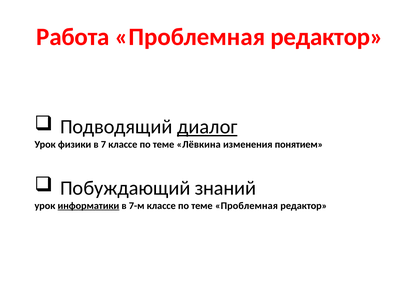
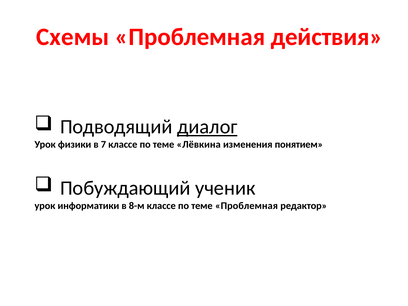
Работа: Работа -> Схемы
редактор at (327, 37): редактор -> действия
знаний: знаний -> ученик
информатики underline: present -> none
7-м: 7-м -> 8-м
